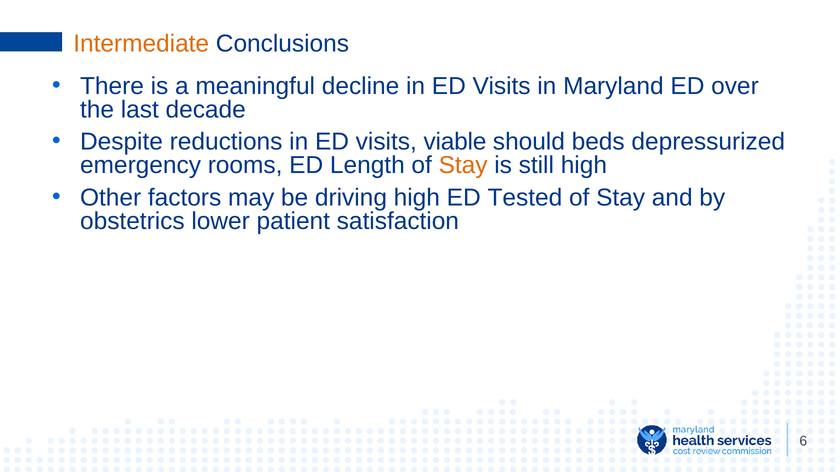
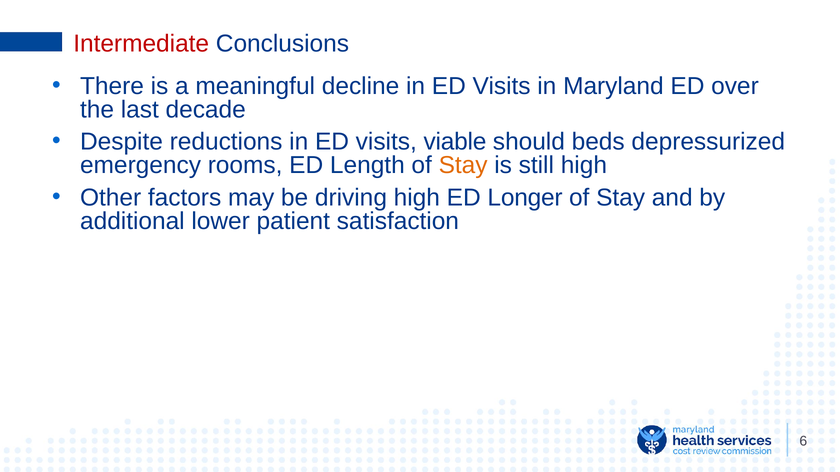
Intermediate colour: orange -> red
Tested: Tested -> Longer
obstetrics: obstetrics -> additional
